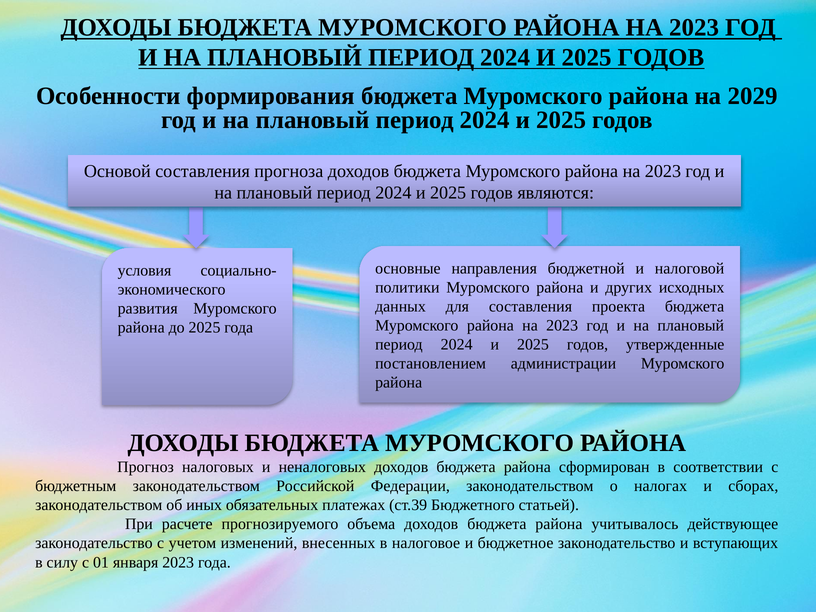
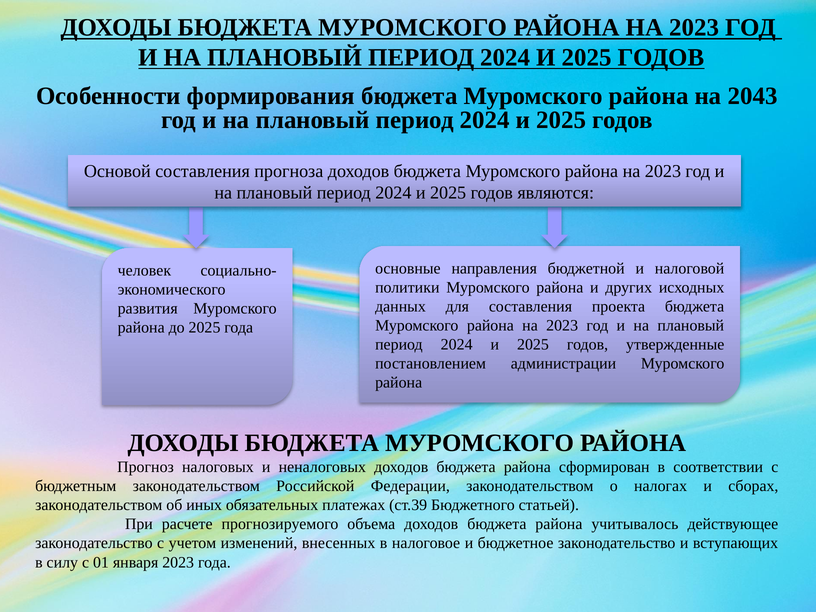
2029: 2029 -> 2043
условия: условия -> человек
